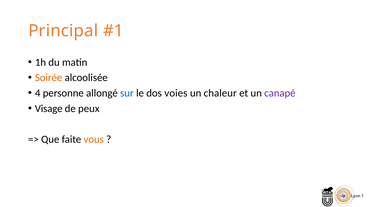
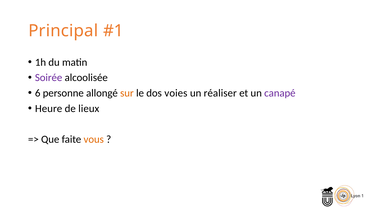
Soirée colour: orange -> purple
4: 4 -> 6
sur colour: blue -> orange
chaleur: chaleur -> réaliser
Visage: Visage -> Heure
peux: peux -> lieux
